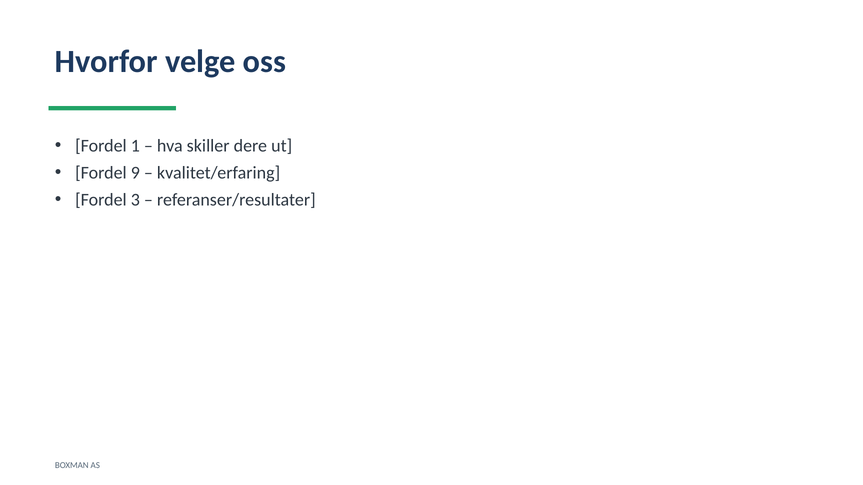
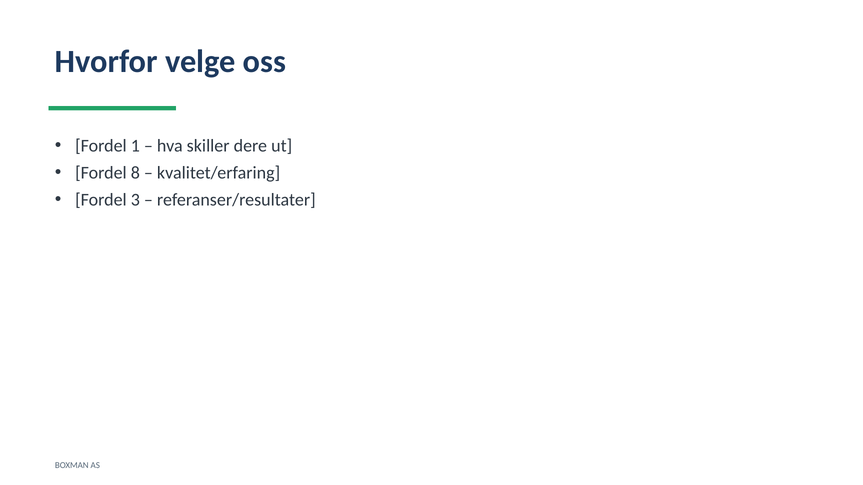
9: 9 -> 8
